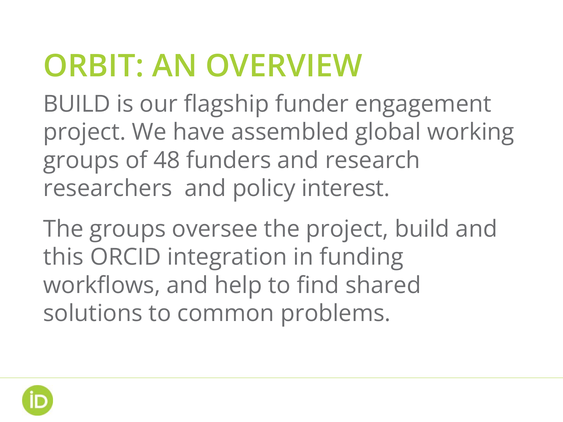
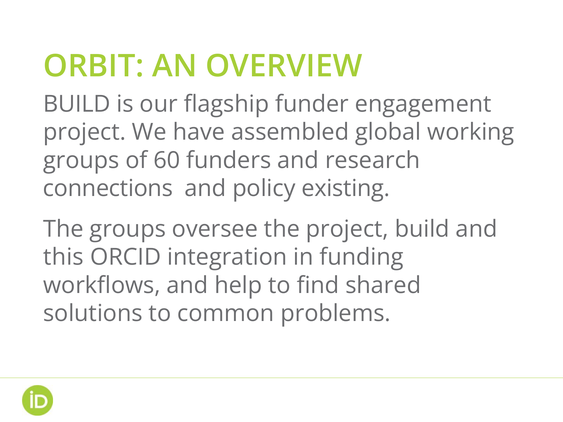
48: 48 -> 60
researchers: researchers -> connections
interest: interest -> existing
